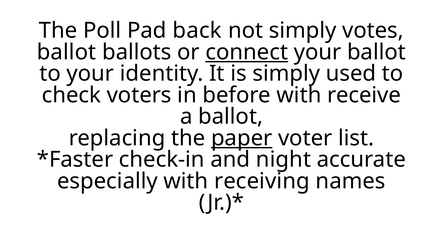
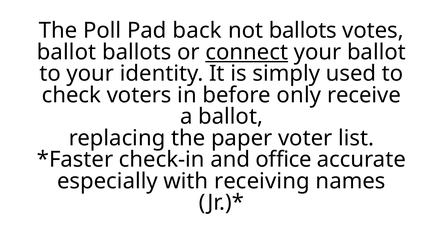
not simply: simply -> ballots
before with: with -> only
paper underline: present -> none
night: night -> office
